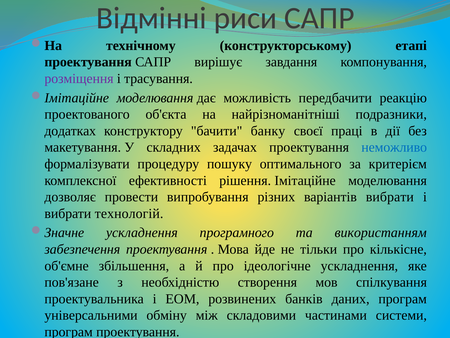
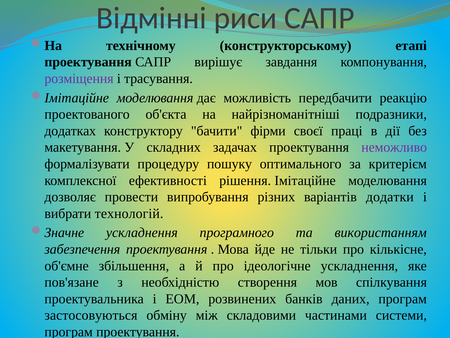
банку: банку -> фірми
неможливо colour: blue -> purple
варіантів вибрати: вибрати -> додатки
універсальними: універсальними -> застосовуються
